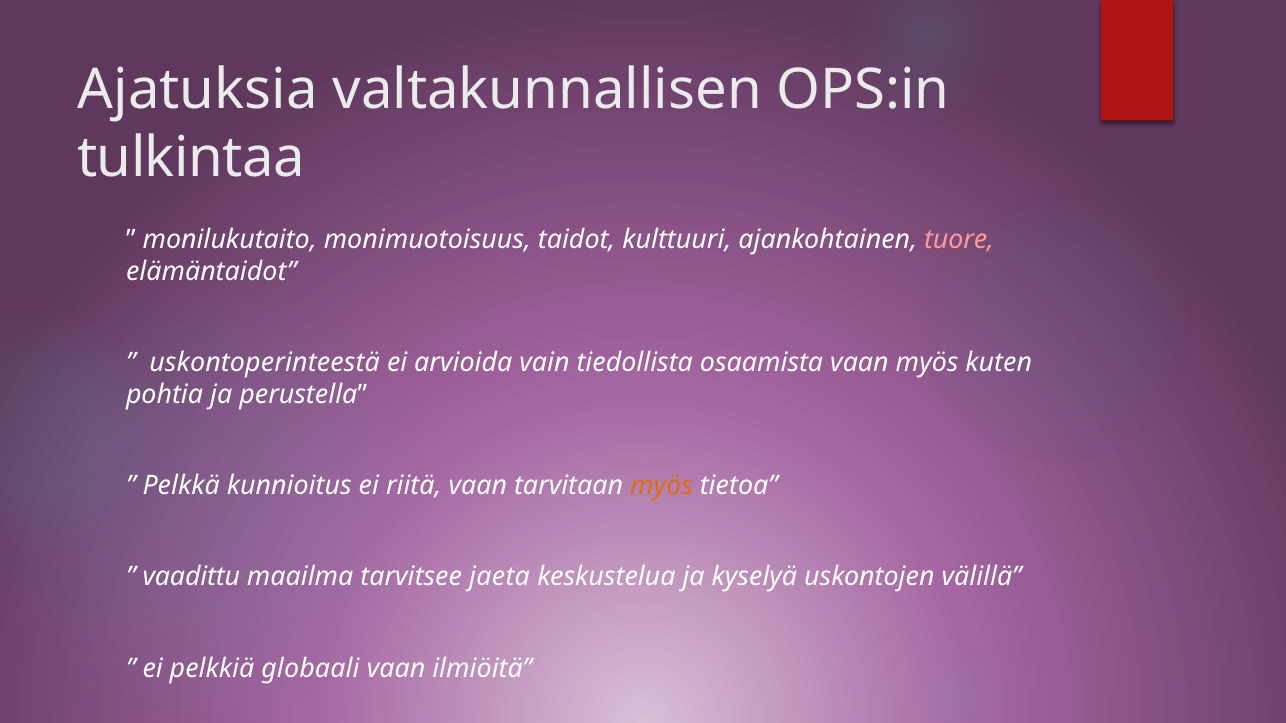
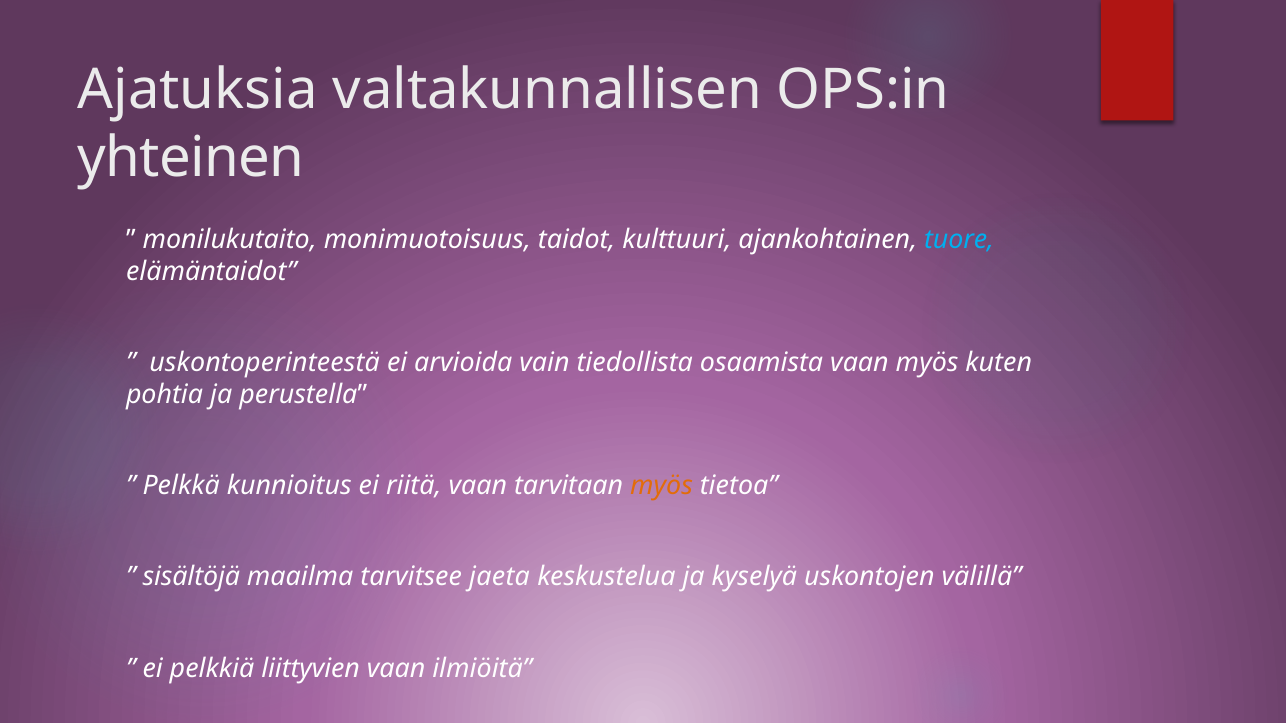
tulkintaa: tulkintaa -> yhteinen
tuore colour: pink -> light blue
vaadittu: vaadittu -> sisältöjä
globaali: globaali -> liittyvien
